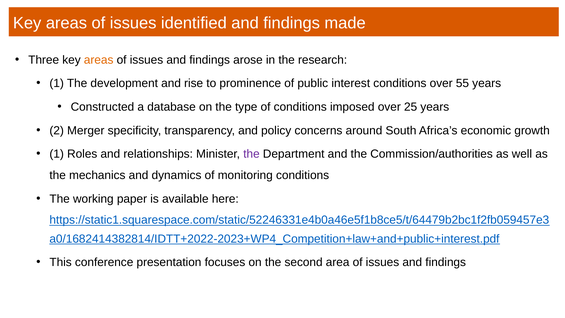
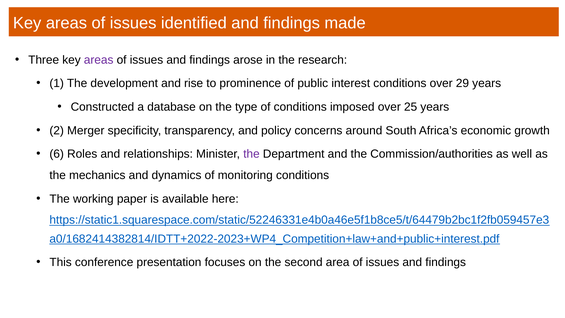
areas at (99, 60) colour: orange -> purple
55: 55 -> 29
1 at (57, 154): 1 -> 6
